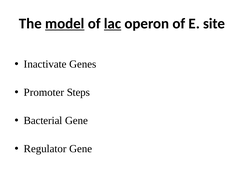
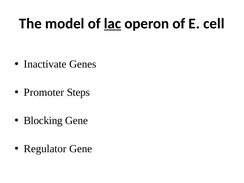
model underline: present -> none
site: site -> cell
Bacterial: Bacterial -> Blocking
